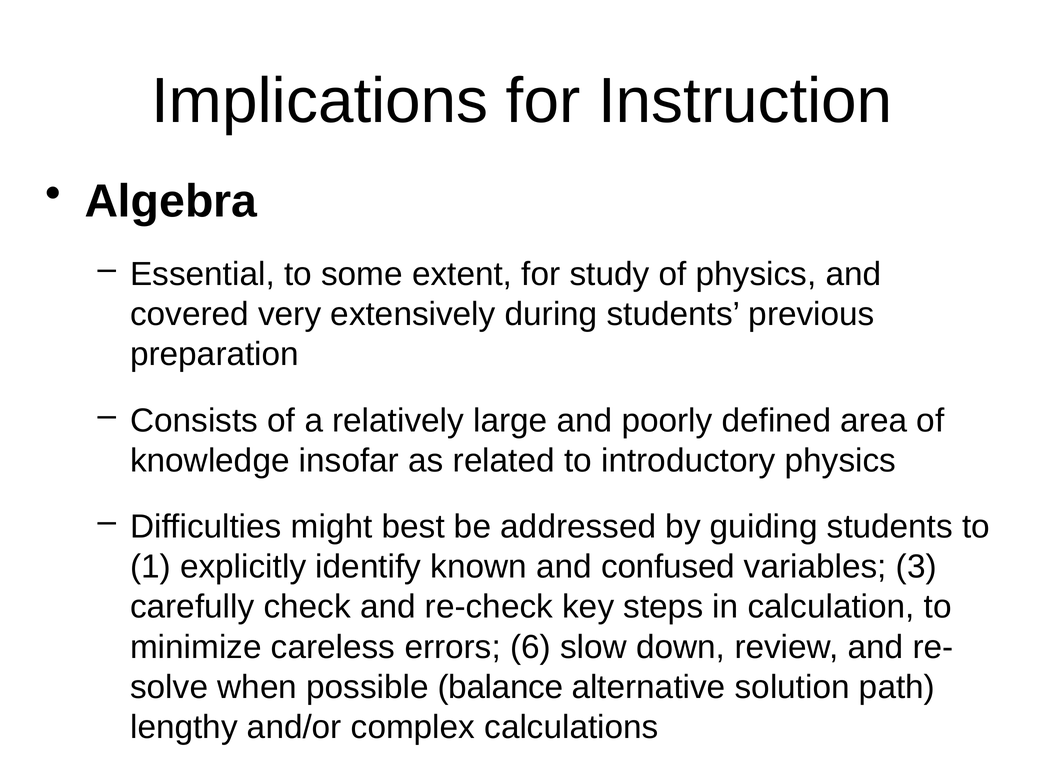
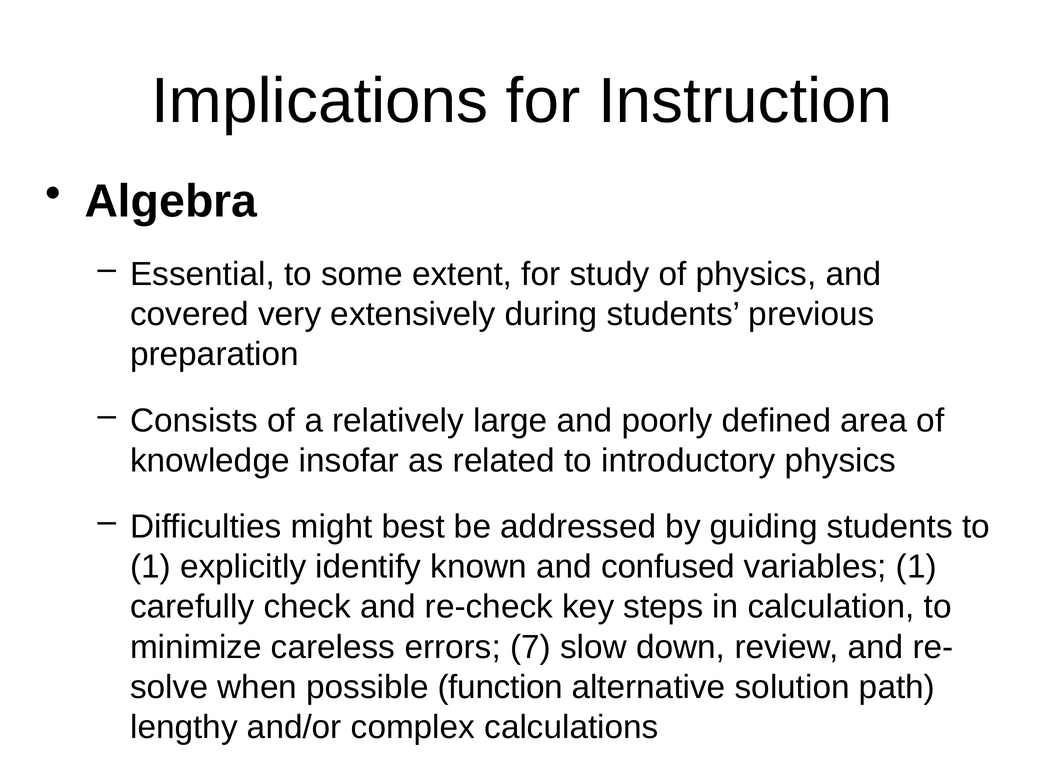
variables 3: 3 -> 1
6: 6 -> 7
balance: balance -> function
